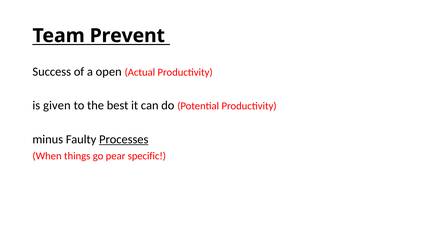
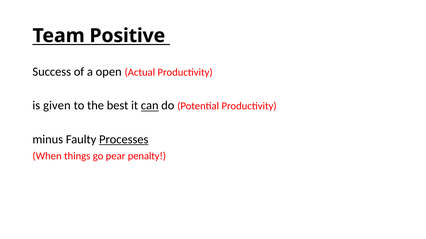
Prevent: Prevent -> Positive
can underline: none -> present
specific: specific -> penalty
